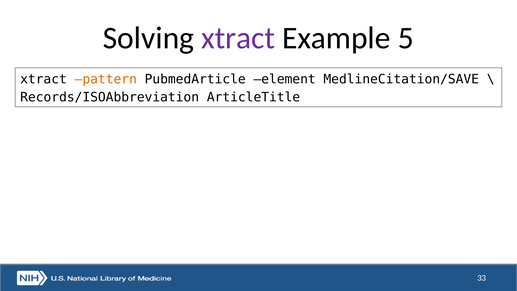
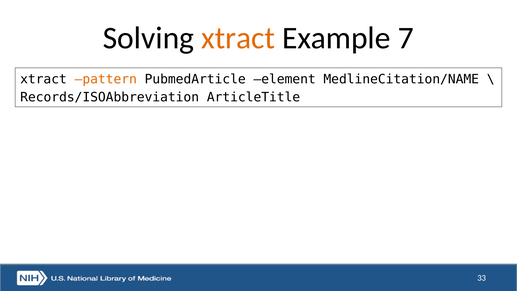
xtract at (238, 38) colour: purple -> orange
5: 5 -> 7
MedlineCitation/SAVE: MedlineCitation/SAVE -> MedlineCitation/NAME
